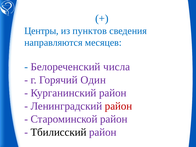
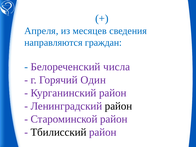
Центры: Центры -> Апреля
пунктов: пунктов -> месяцев
месяцев: месяцев -> граждан
район at (119, 106) colour: red -> black
